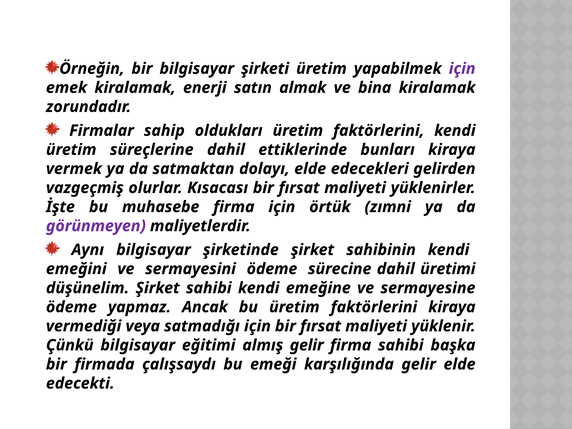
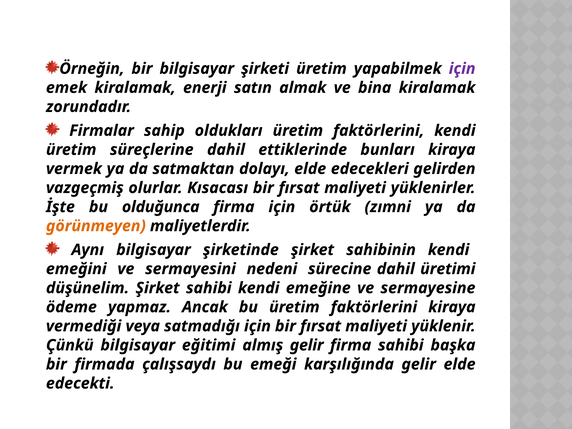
muhasebe: muhasebe -> olduğunca
görünmeyen colour: purple -> orange
sermayesini ödeme: ödeme -> nedeni
